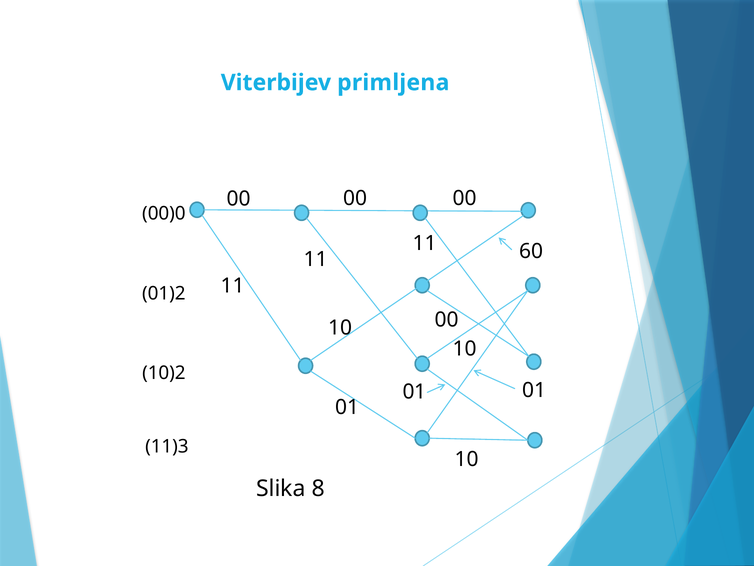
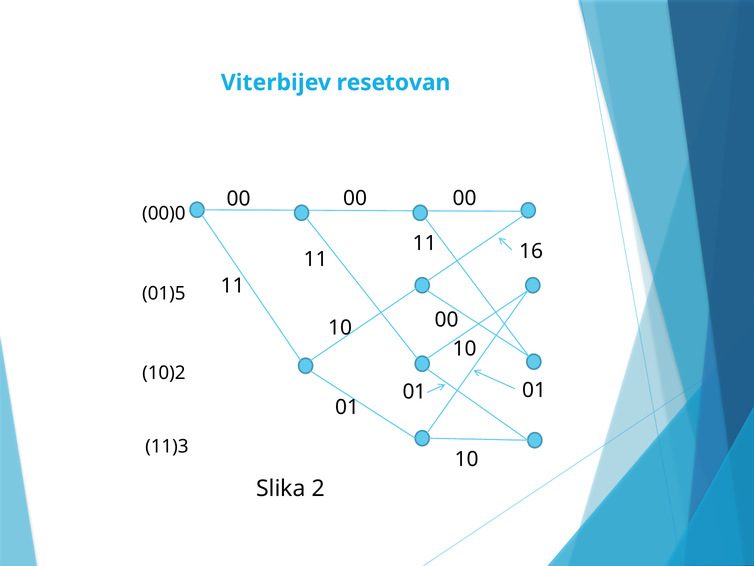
primljena: primljena -> resetovan
60: 60 -> 16
01)2: 01)2 -> 01)5
8: 8 -> 2
